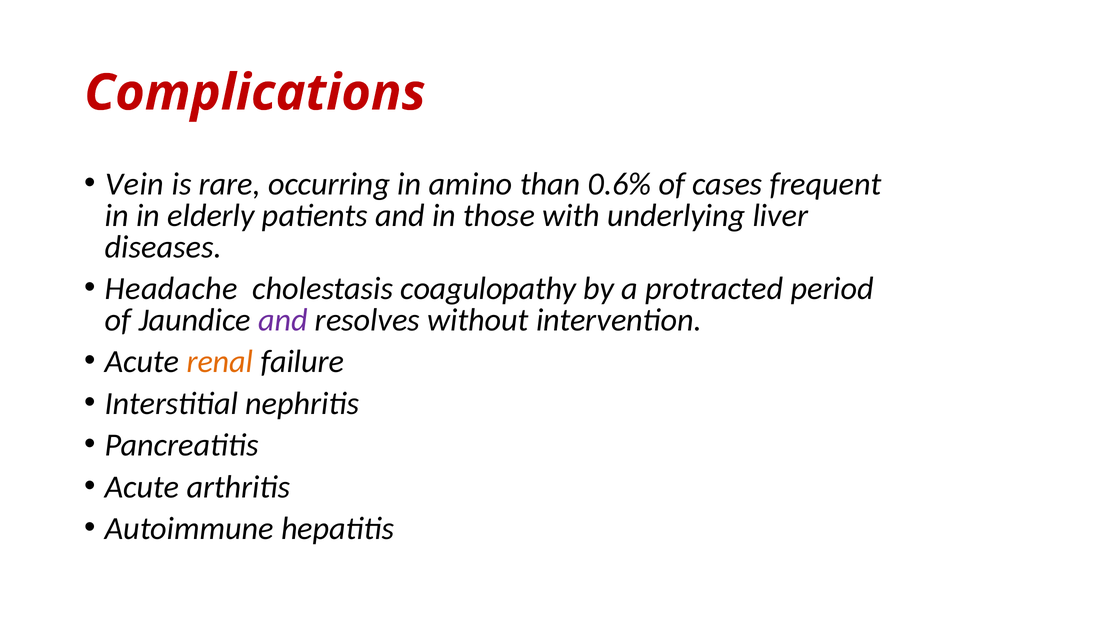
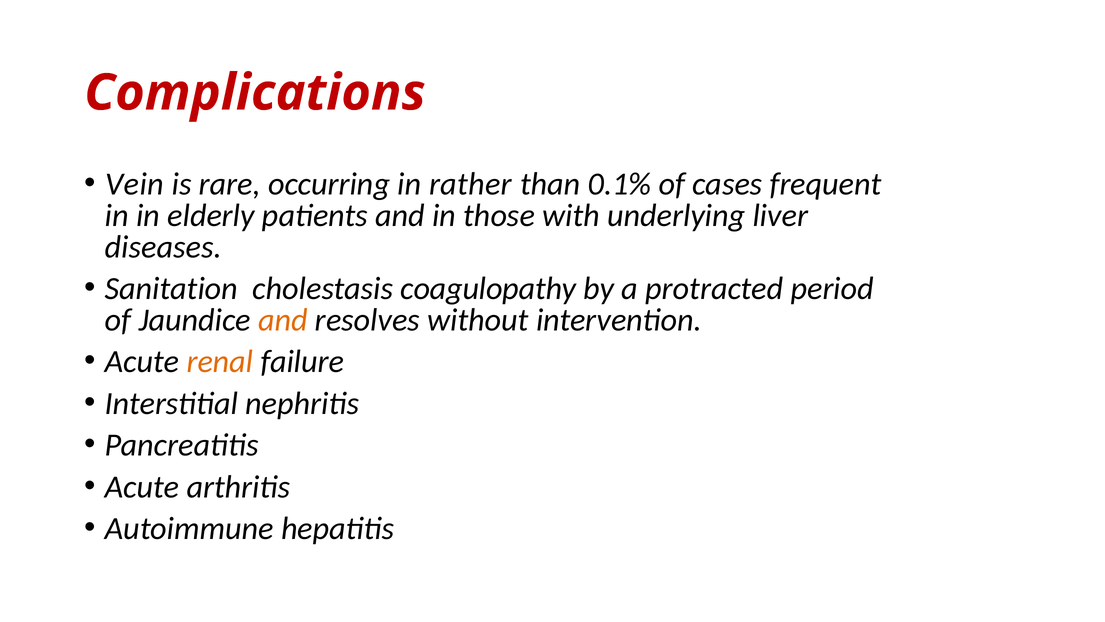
amino: amino -> rather
0.6%: 0.6% -> 0.1%
Headache: Headache -> Sanitation
and at (283, 320) colour: purple -> orange
